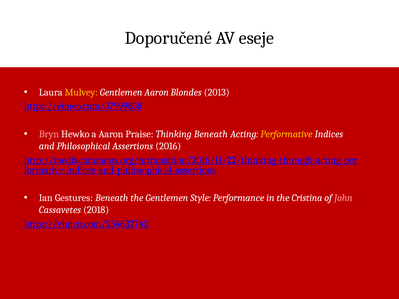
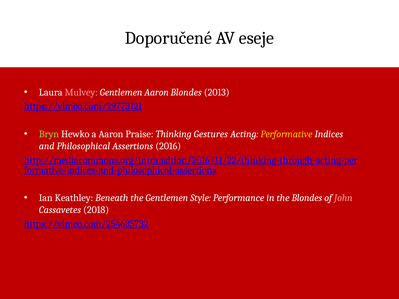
Mulvey colour: yellow -> pink
https://vimeo.com/37999858: https://vimeo.com/37999858 -> https://vimeo.com/29773121
Bryn colour: pink -> light green
Thinking Beneath: Beneath -> Gestures
Gestures: Gestures -> Keathley
the Cristina: Cristina -> Blondes
https://vimeo.com/254632742: https://vimeo.com/254632742 -> https://vimeo.com/254635732
